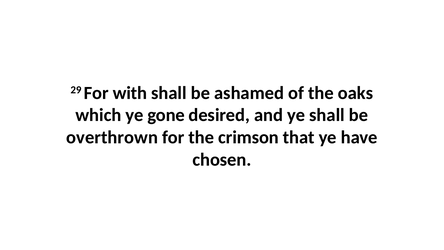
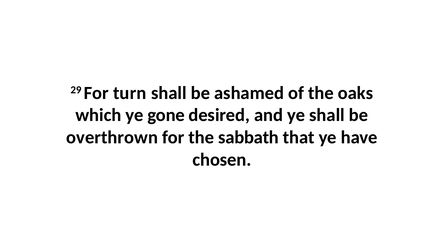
with: with -> turn
crimson: crimson -> sabbath
